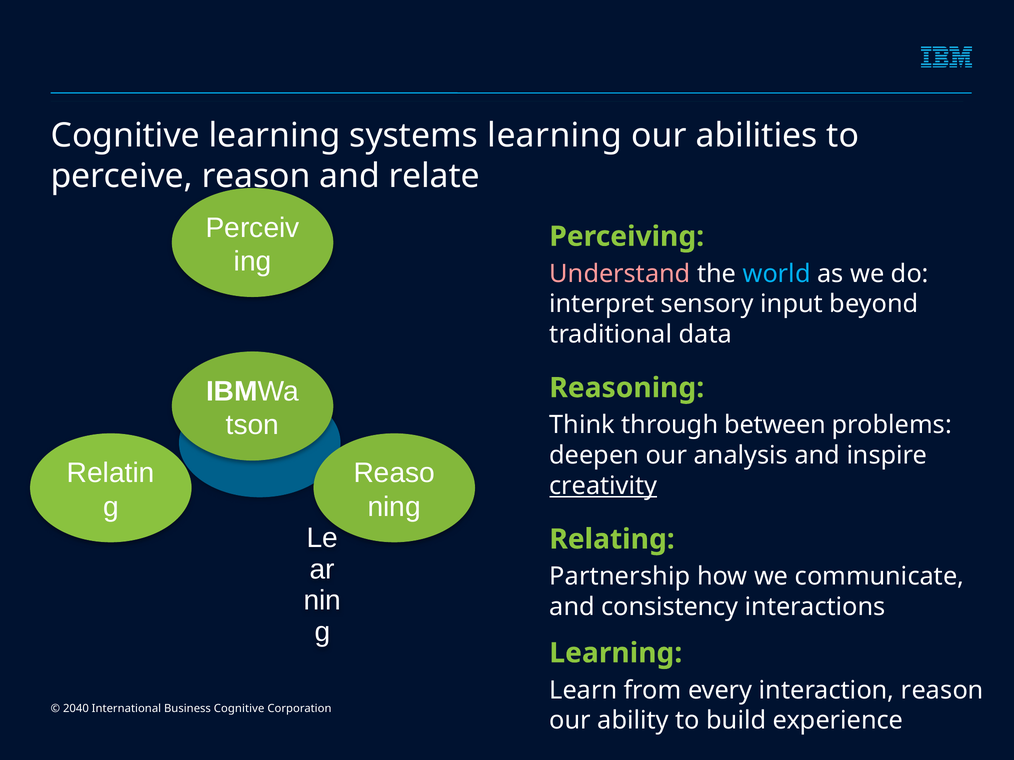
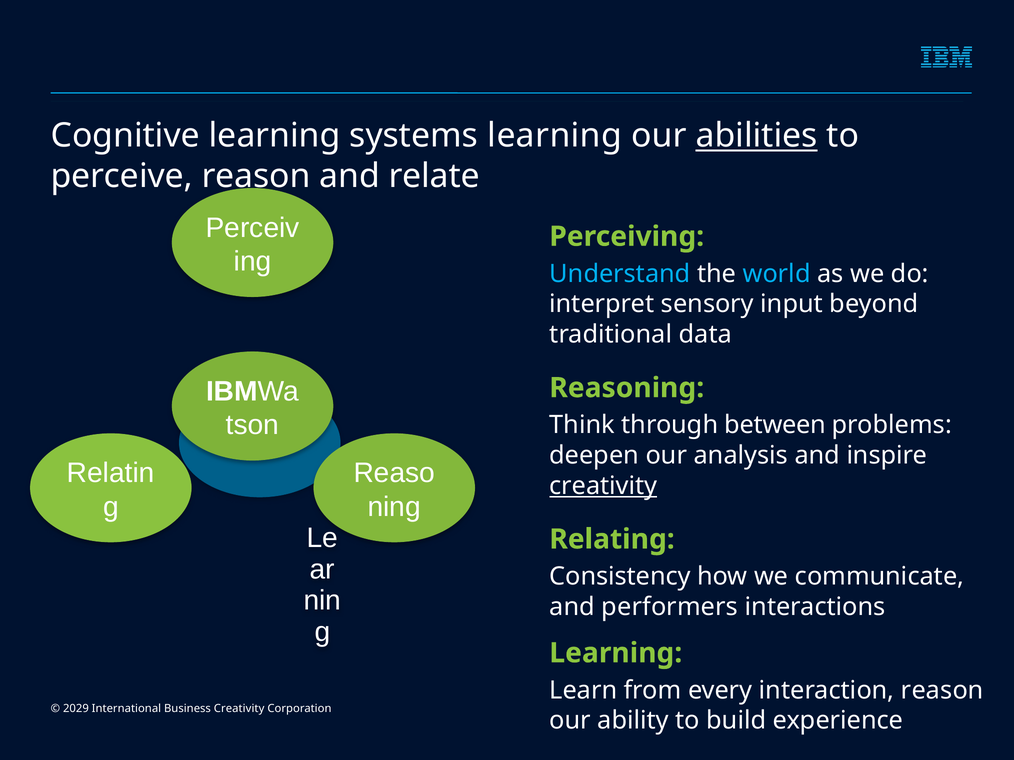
abilities underline: none -> present
Understand colour: pink -> light blue
Partnership: Partnership -> Consistency
consistency: consistency -> performers
2040: 2040 -> 2029
Business Cognitive: Cognitive -> Creativity
